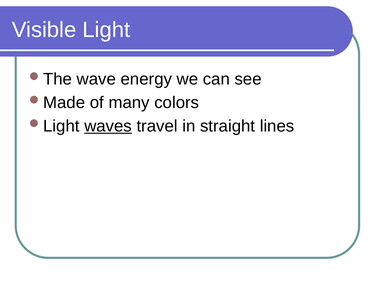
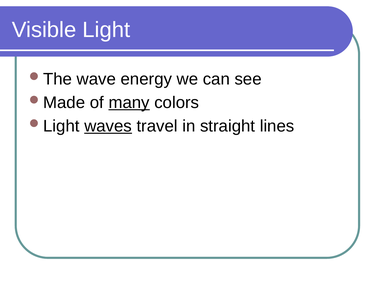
many underline: none -> present
